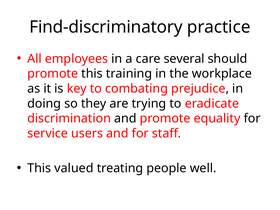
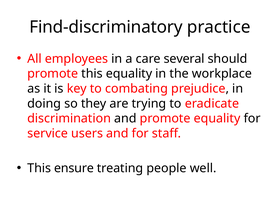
this training: training -> equality
valued: valued -> ensure
